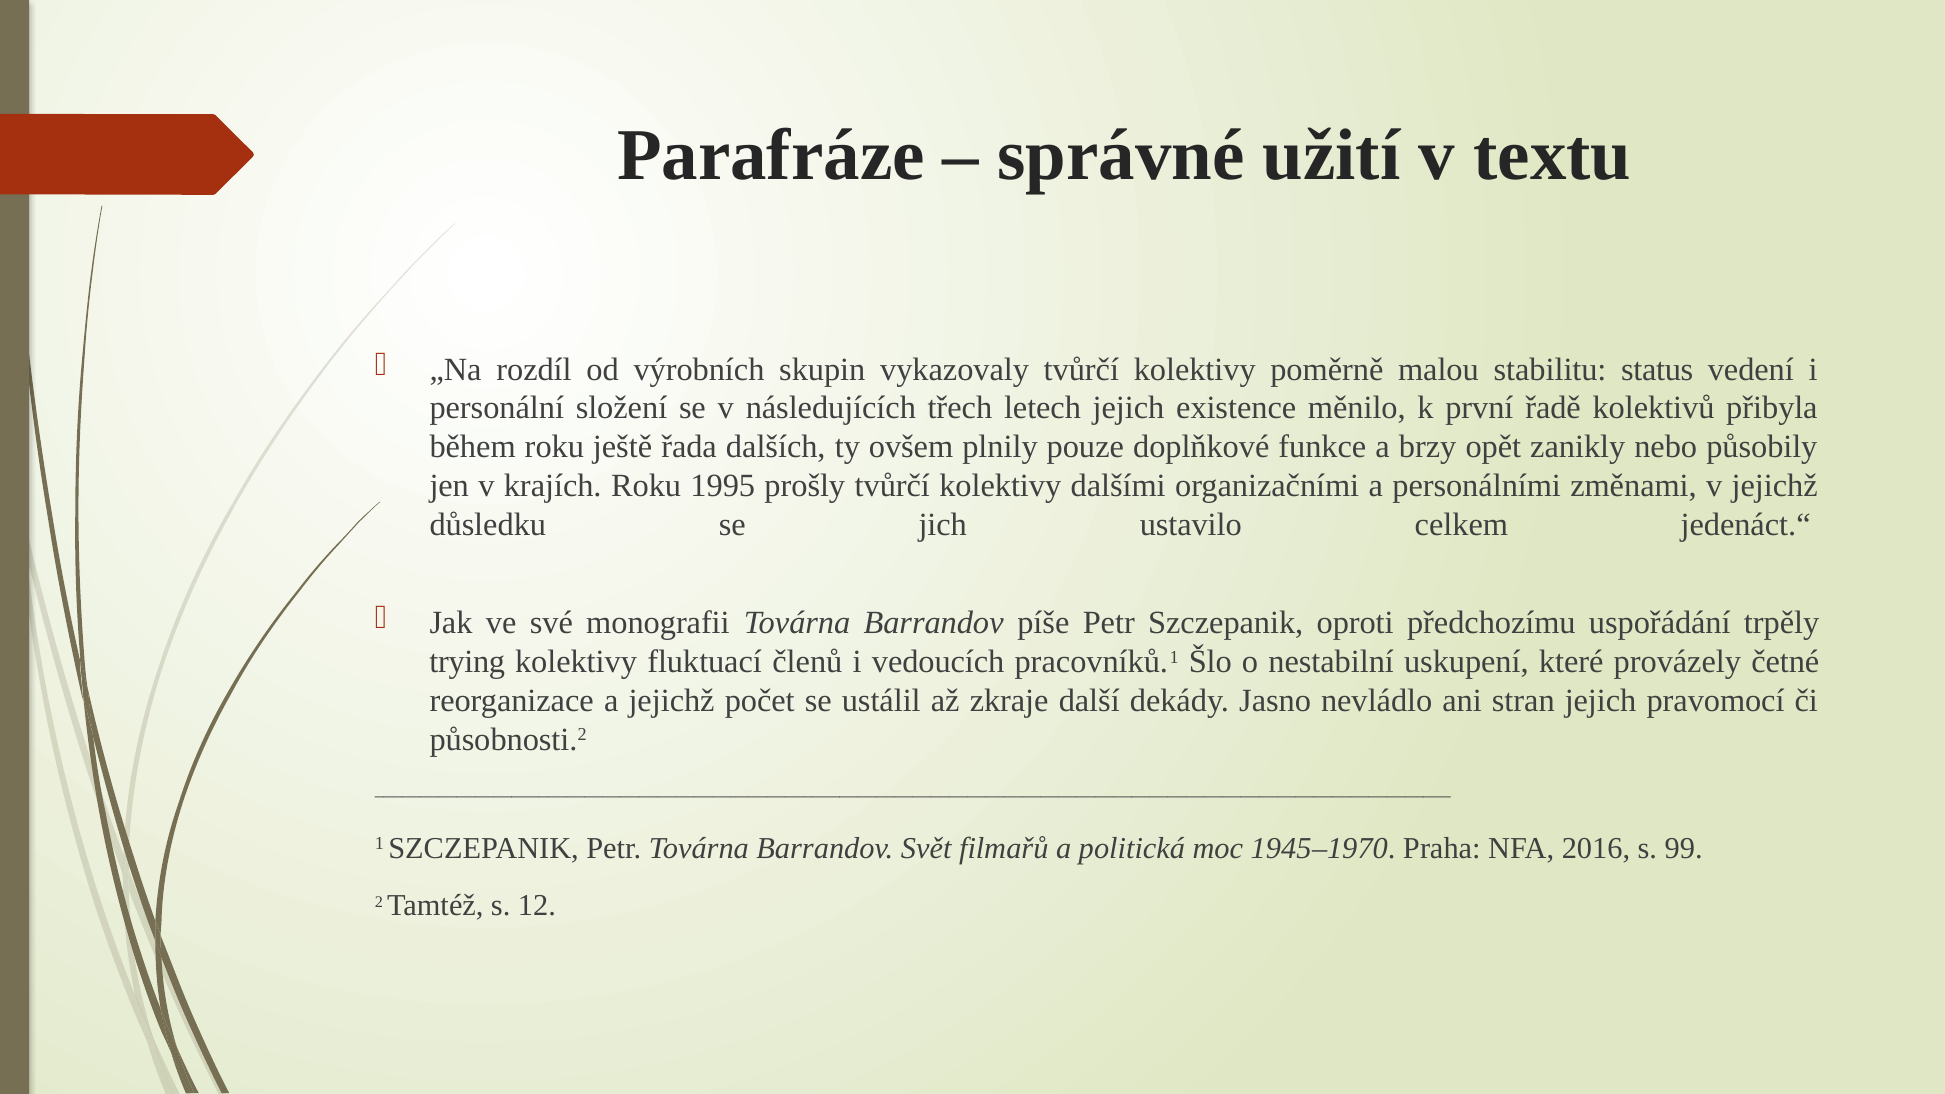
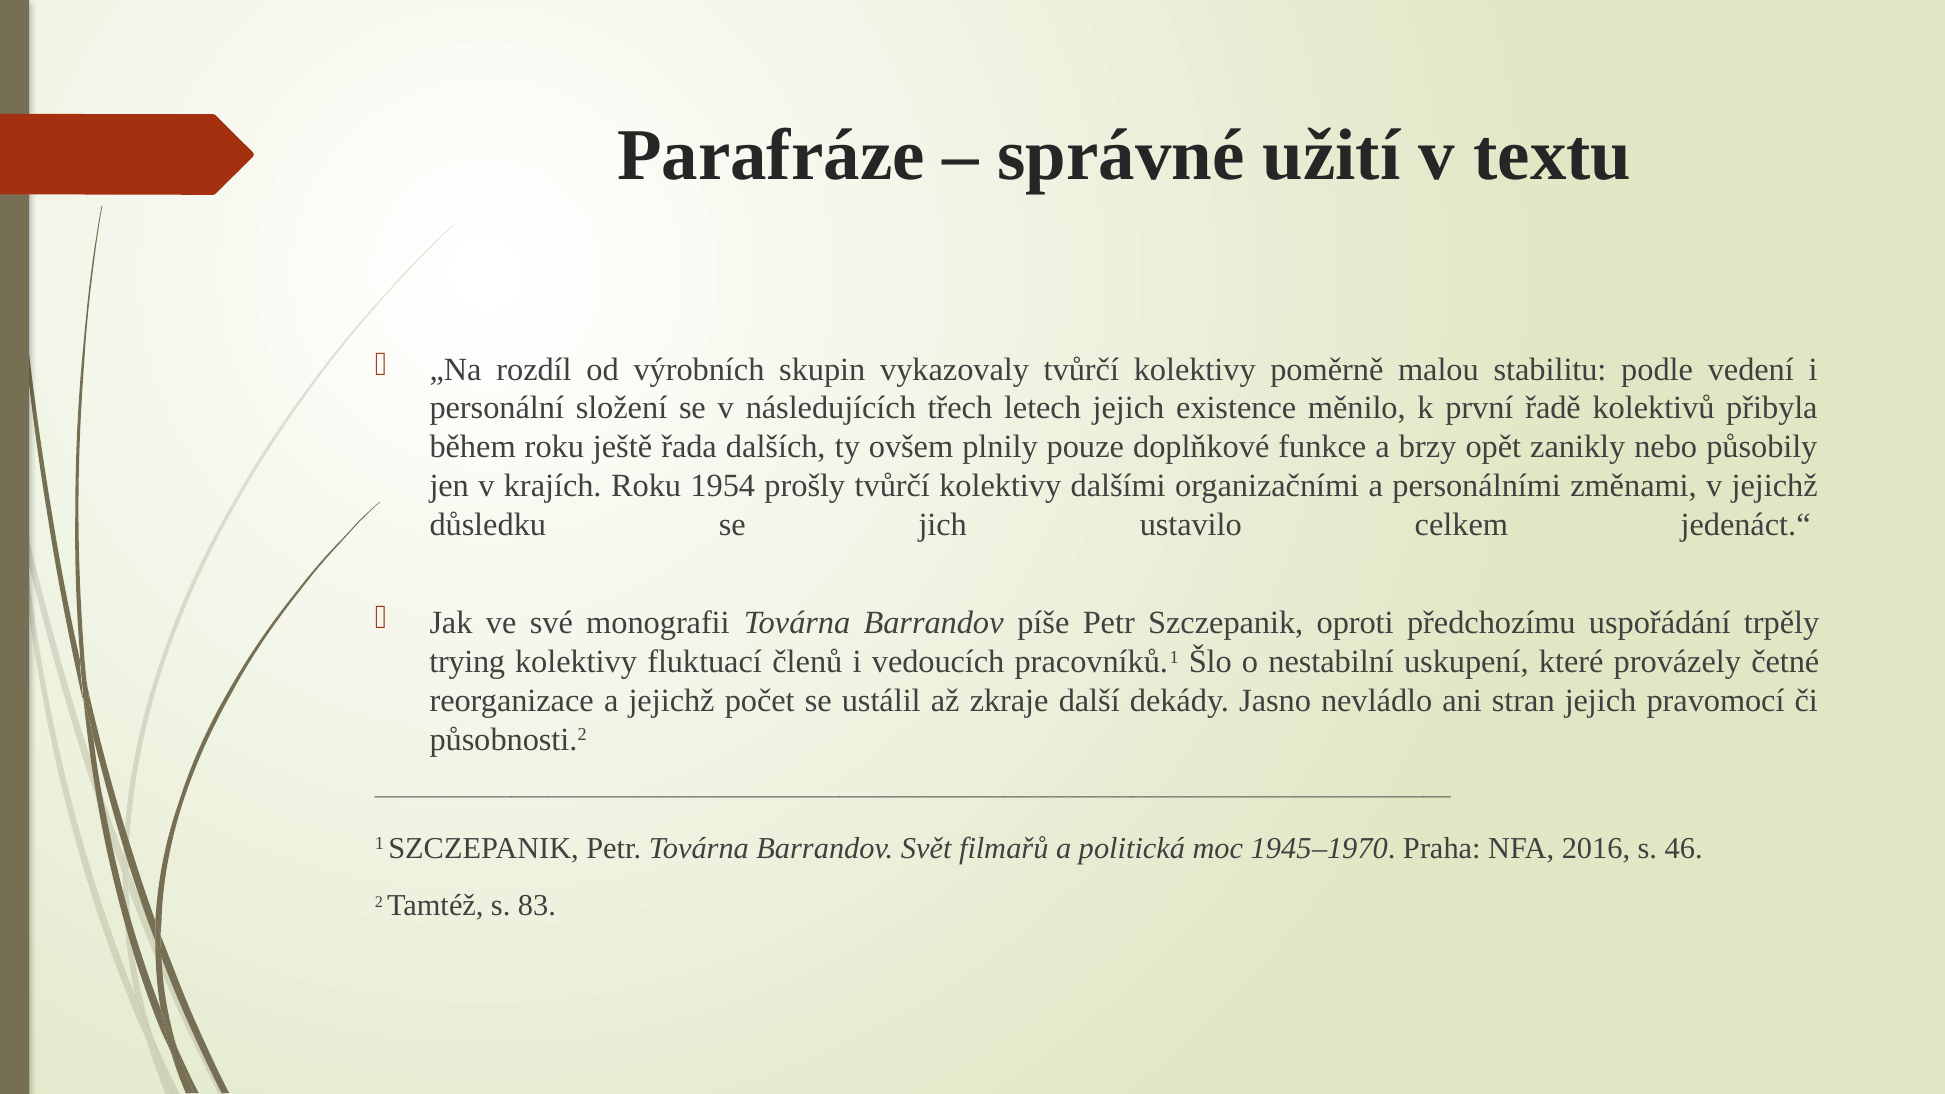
status: status -> podle
1995: 1995 -> 1954
99: 99 -> 46
12: 12 -> 83
